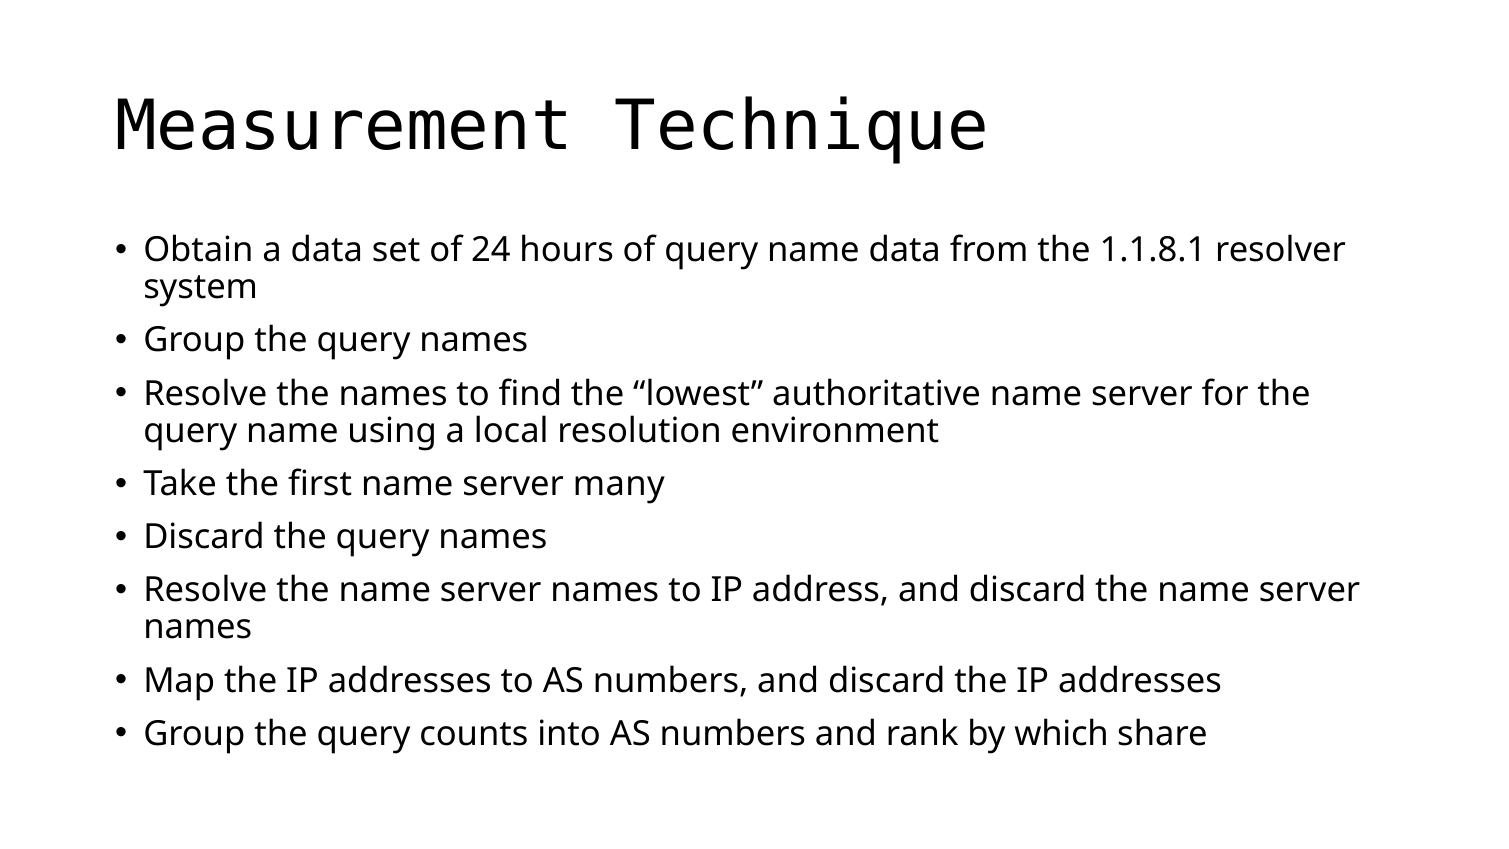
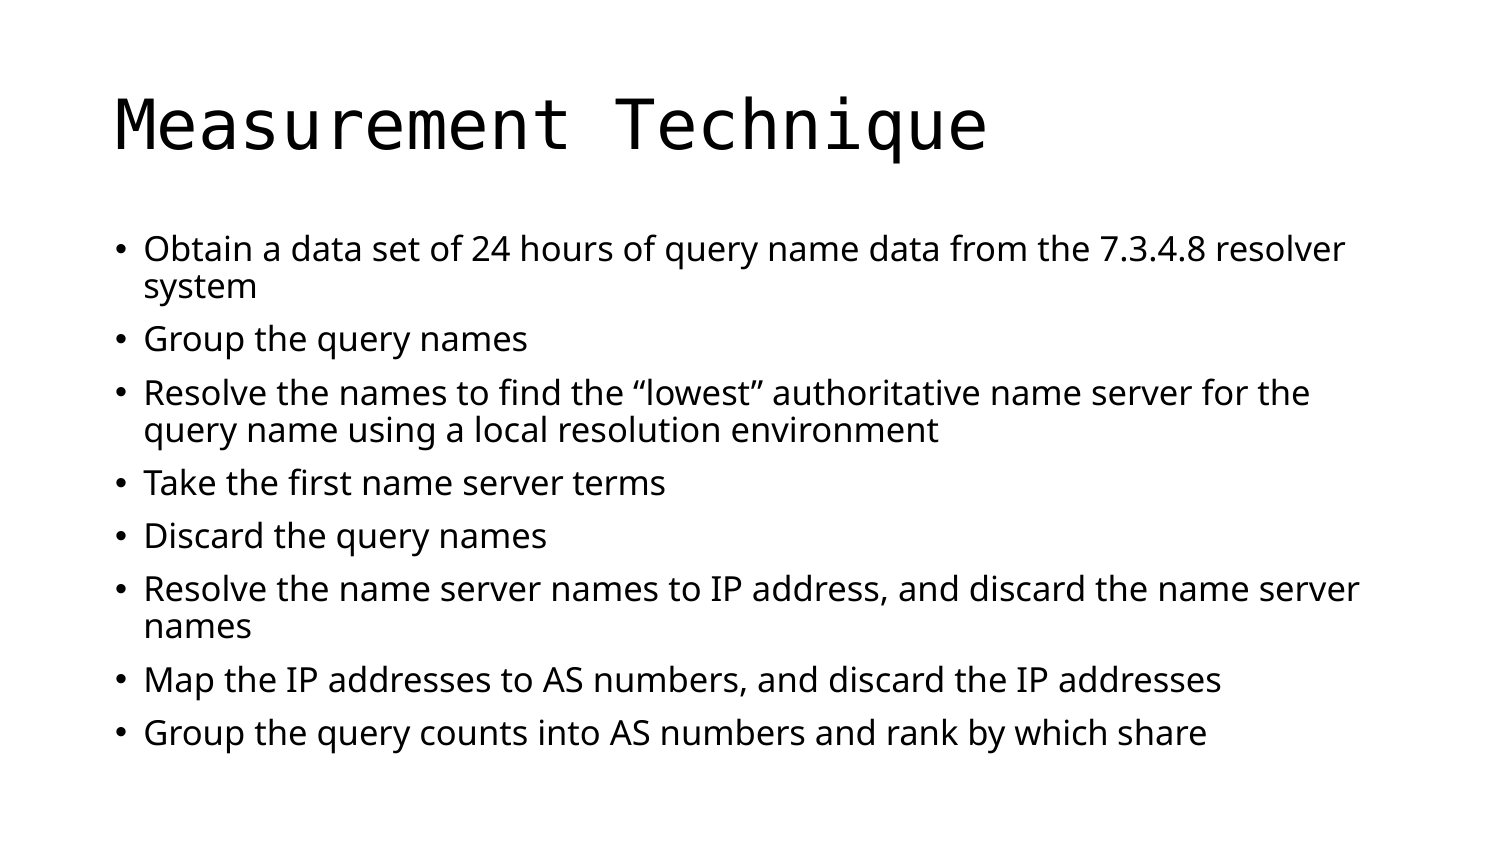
1.1.8.1: 1.1.8.1 -> 7.3.4.8
many: many -> terms
